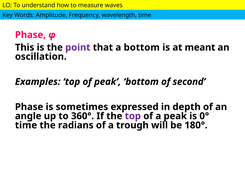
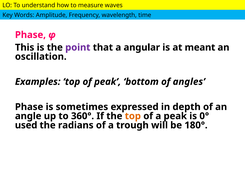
a bottom: bottom -> angular
second: second -> angles
top at (133, 116) colour: purple -> orange
time at (26, 125): time -> used
